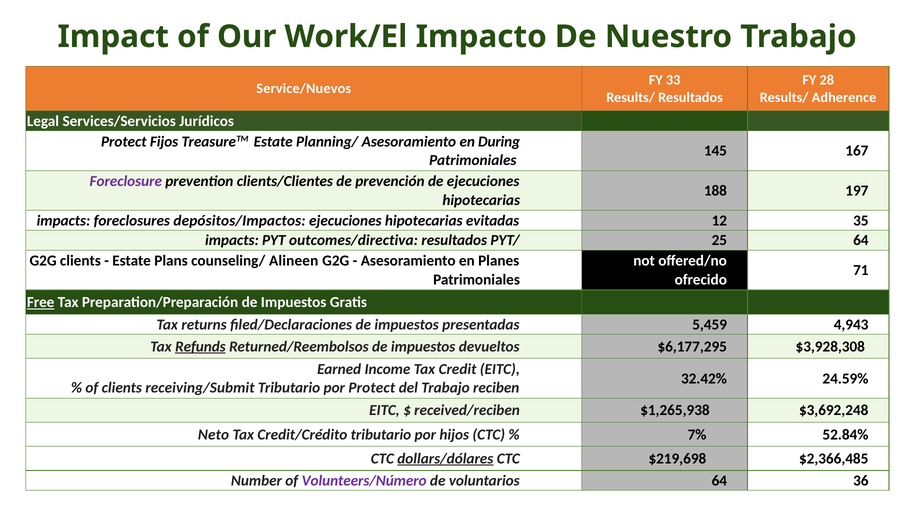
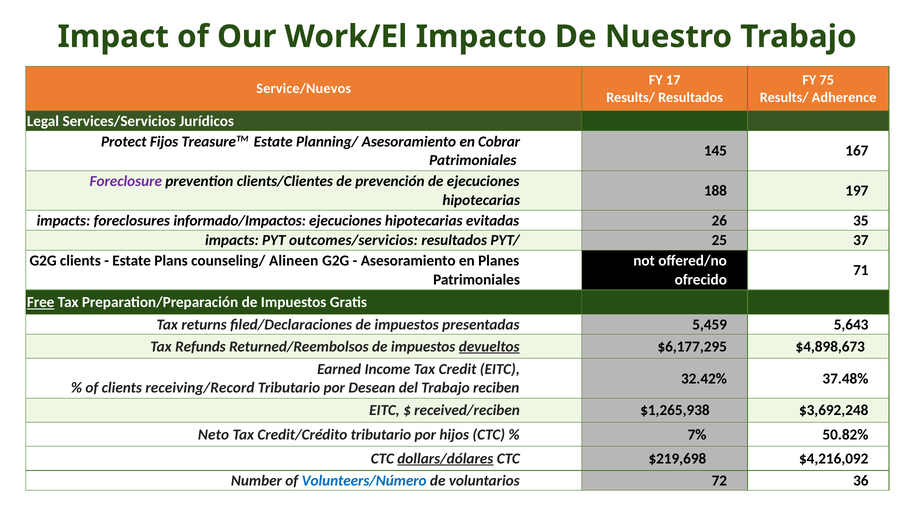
33: 33 -> 17
28: 28 -> 75
During: During -> Cobrar
depósitos/Impactos: depósitos/Impactos -> informado/Impactos
12: 12 -> 26
outcomes/directiva: outcomes/directiva -> outcomes/servicios
25 64: 64 -> 37
4,943: 4,943 -> 5,643
Refunds underline: present -> none
devueltos underline: none -> present
$3,928,308: $3,928,308 -> $4,898,673
24.59%: 24.59% -> 37.48%
receiving/Submit: receiving/Submit -> receiving/Record
por Protect: Protect -> Desean
52.84%: 52.84% -> 50.82%
$2,366,485: $2,366,485 -> $4,216,092
Volunteers/Número colour: purple -> blue
voluntarios 64: 64 -> 72
